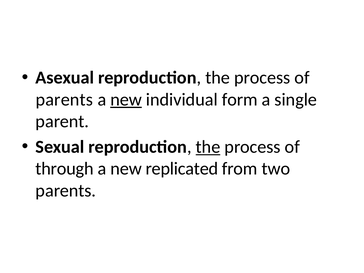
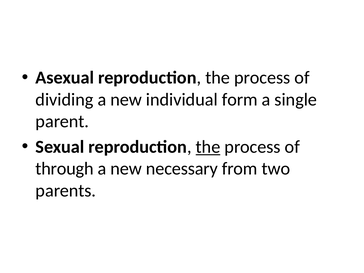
parents at (64, 100): parents -> dividing
new at (126, 100) underline: present -> none
replicated: replicated -> necessary
